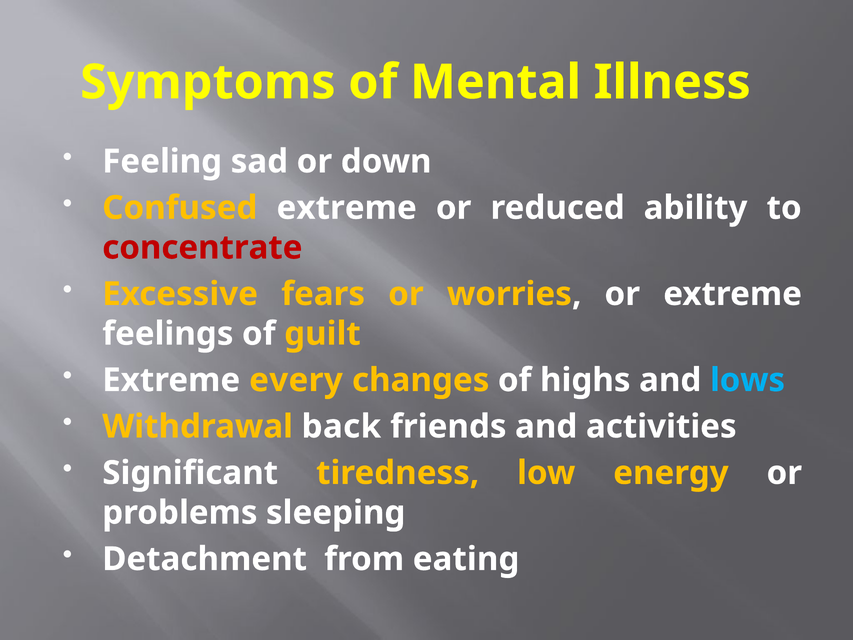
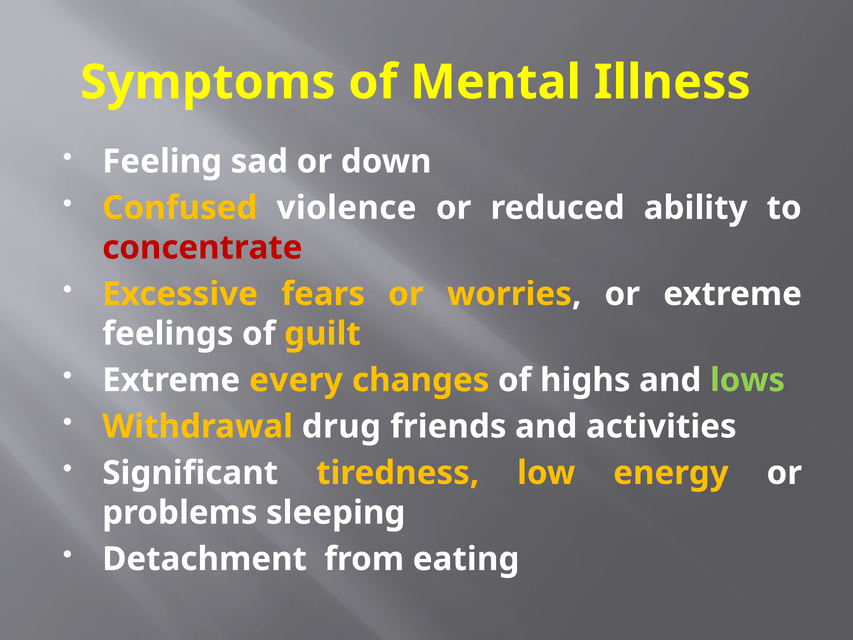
Confused extreme: extreme -> violence
lows colour: light blue -> light green
back: back -> drug
